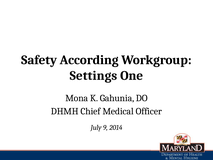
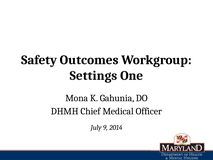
According: According -> Outcomes
